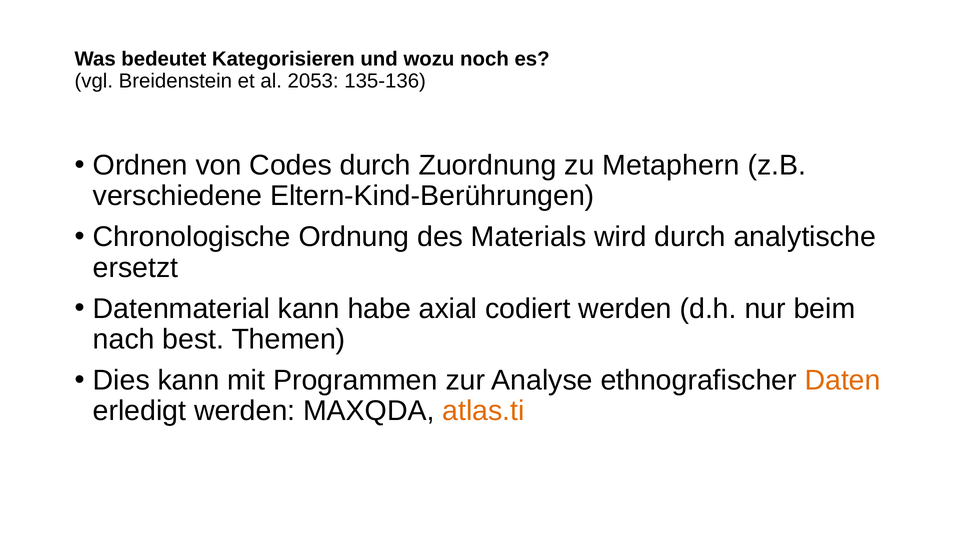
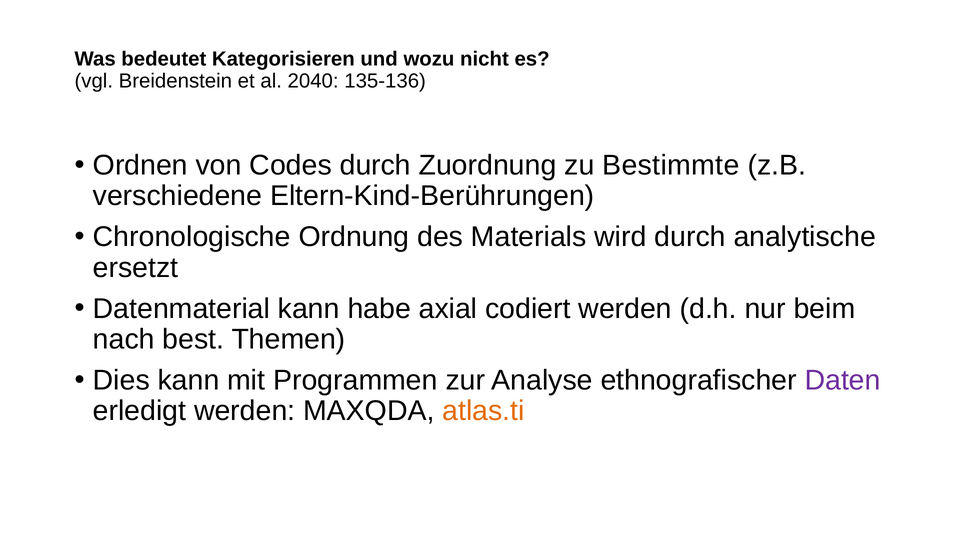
noch: noch -> nicht
2053: 2053 -> 2040
Metaphern: Metaphern -> Bestimmte
Daten colour: orange -> purple
